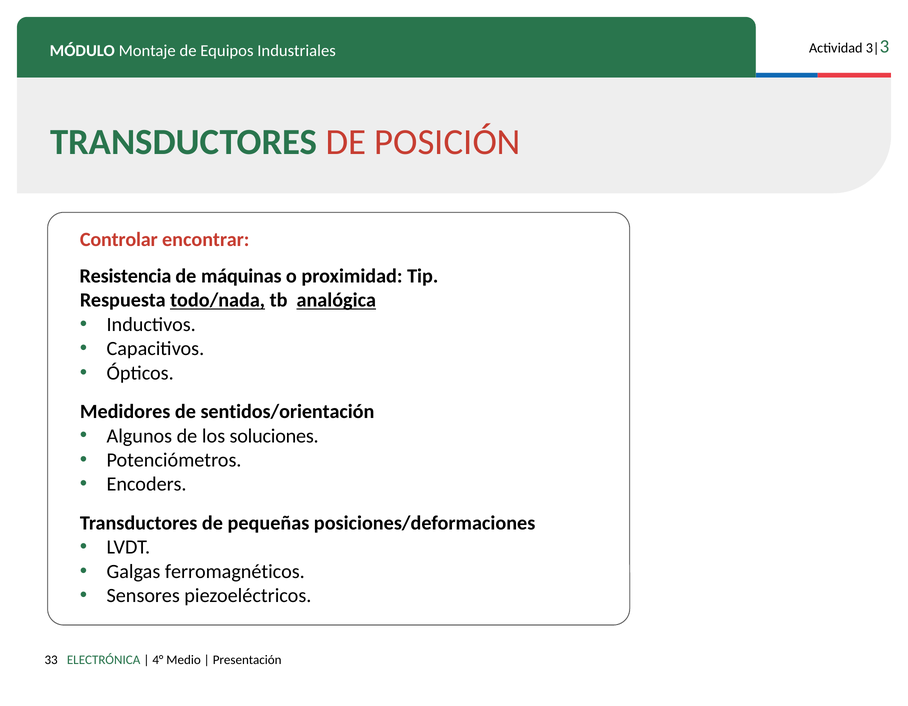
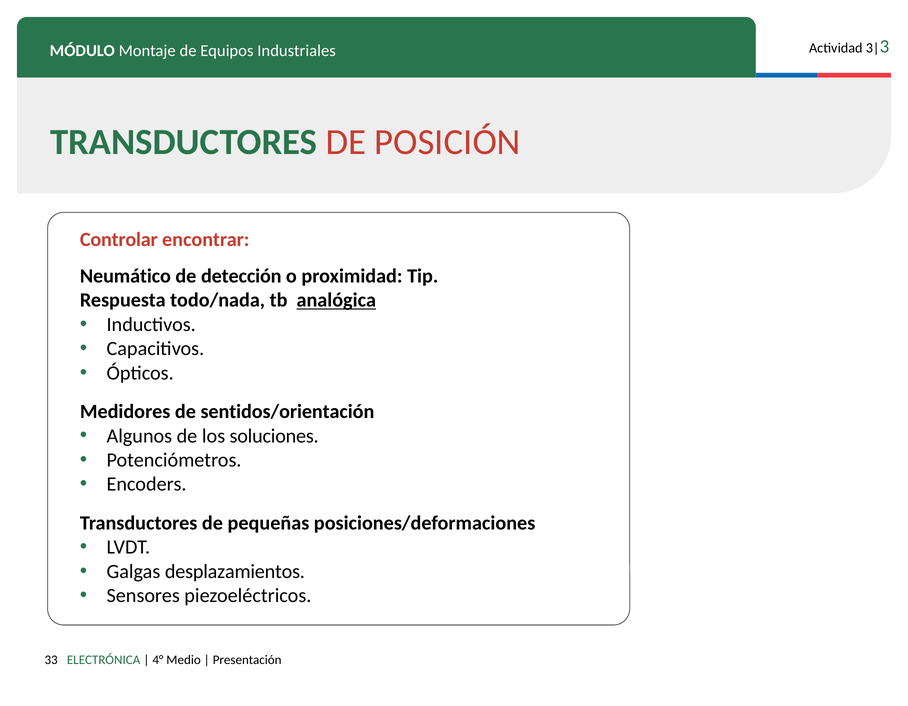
Resistencia: Resistencia -> Neumático
máquinas: máquinas -> detección
todo/nada underline: present -> none
ferromagnéticos: ferromagnéticos -> desplazamientos
